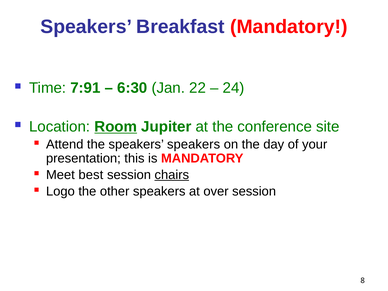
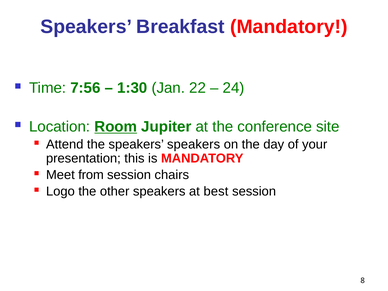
7:91: 7:91 -> 7:56
6:30: 6:30 -> 1:30
best: best -> from
chairs underline: present -> none
over: over -> best
